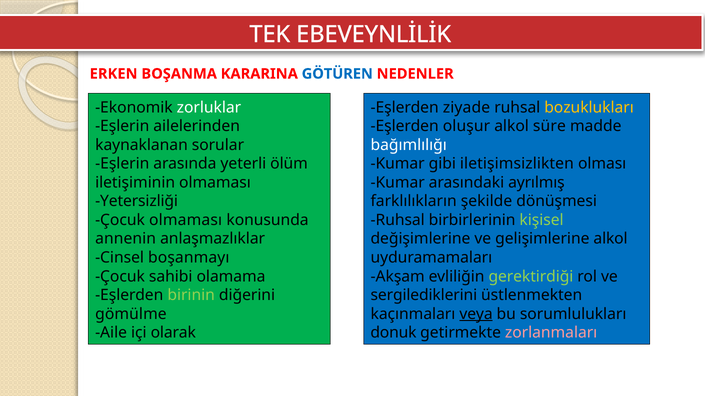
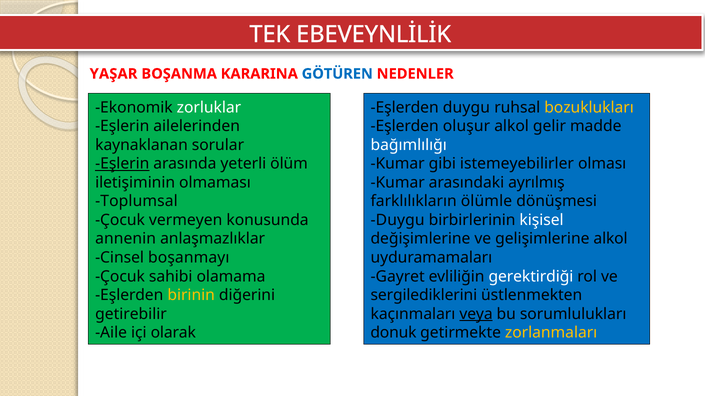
ERKEN: ERKEN -> YAŞAR
Eşlerden ziyade: ziyade -> duygu
süre: süre -> gelir
Eşlerin at (122, 164) underline: none -> present
iletişimsizlikten: iletişimsizlikten -> istemeyebilirler
Yetersizliği: Yetersizliği -> Toplumsal
şekilde: şekilde -> ölümle
Çocuk olmaması: olmaması -> vermeyen
Ruhsal at (398, 220): Ruhsal -> Duygu
kişisel colour: light green -> white
Akşam: Akşam -> Gayret
gerektirdiği colour: light green -> white
birinin colour: light green -> yellow
gömülme: gömülme -> getirebilir
zorlanmaları colour: pink -> yellow
